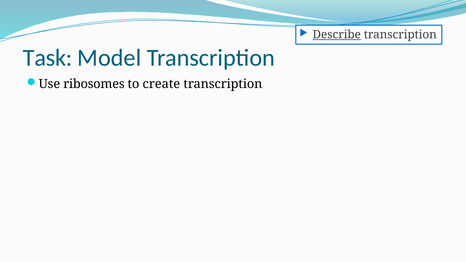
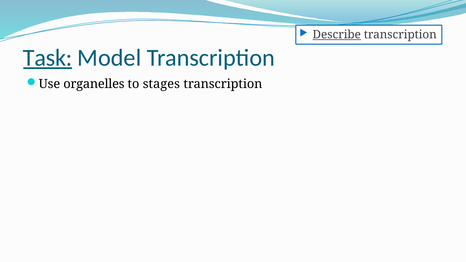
Task underline: none -> present
ribosomes: ribosomes -> organelles
create: create -> stages
